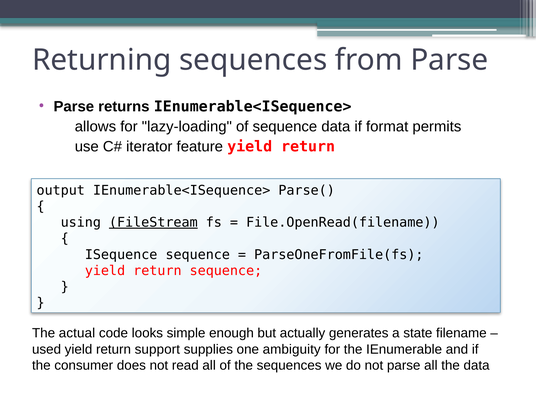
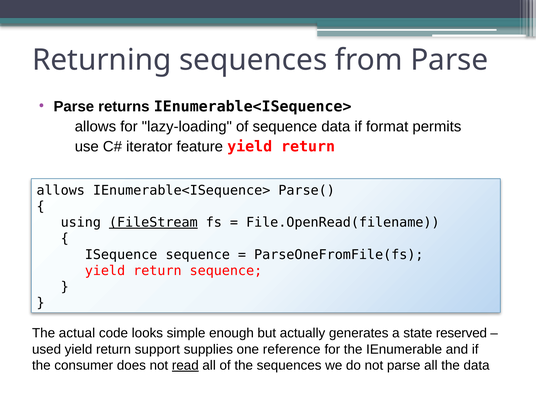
output: output -> allows
filename: filename -> reserved
ambiguity: ambiguity -> reference
read underline: none -> present
